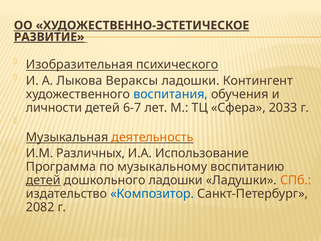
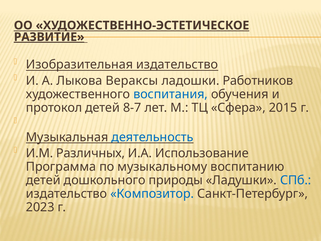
Изобразительная психического: психического -> издательство
Контингент: Контингент -> Работников
личности: личности -> протокол
6-7: 6-7 -> 8-7
2033: 2033 -> 2015
деятельность colour: orange -> blue
детей at (43, 180) underline: present -> none
дошкольного ладошки: ладошки -> природы
СПб colour: orange -> blue
2082: 2082 -> 2023
